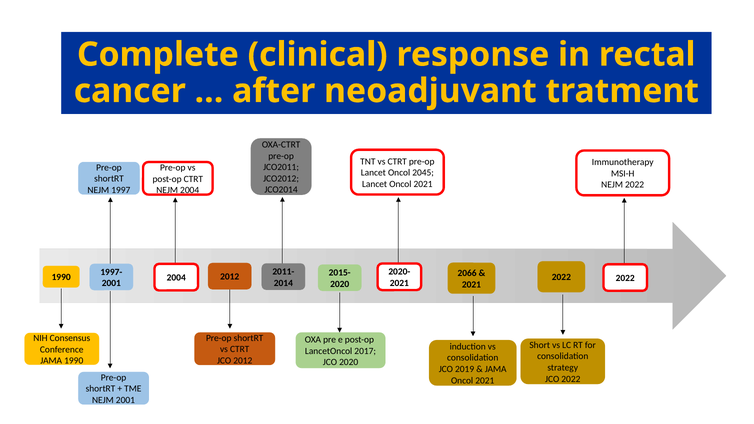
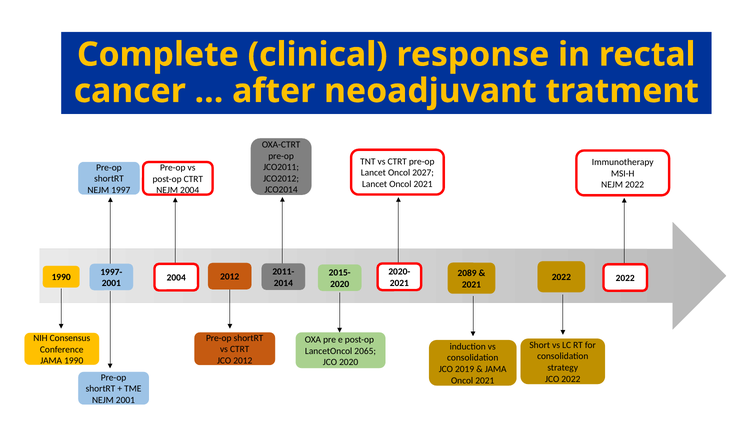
2045: 2045 -> 2027
2066: 2066 -> 2089
2017: 2017 -> 2065
